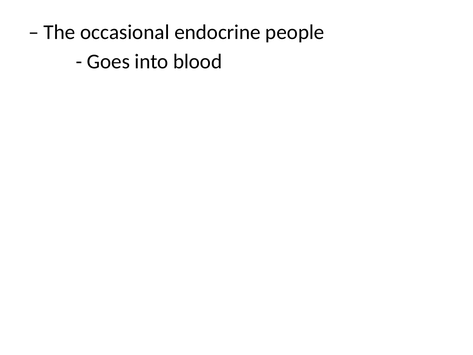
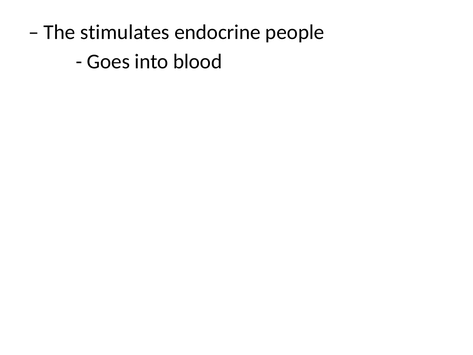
occasional: occasional -> stimulates
